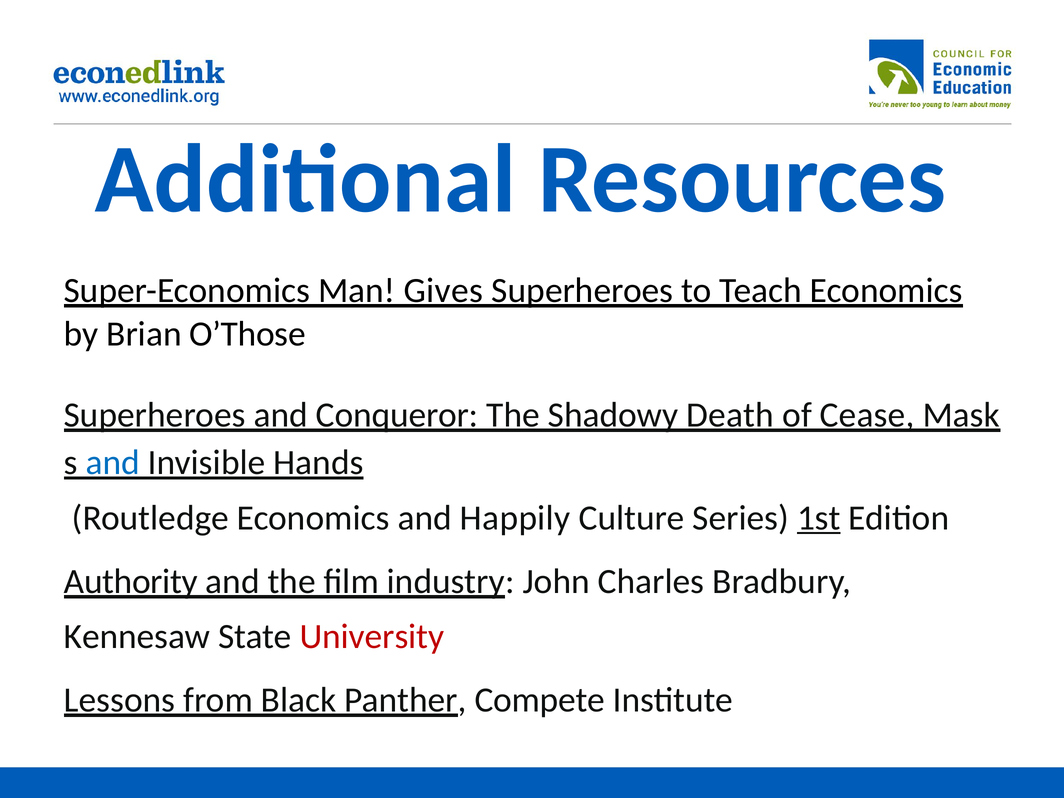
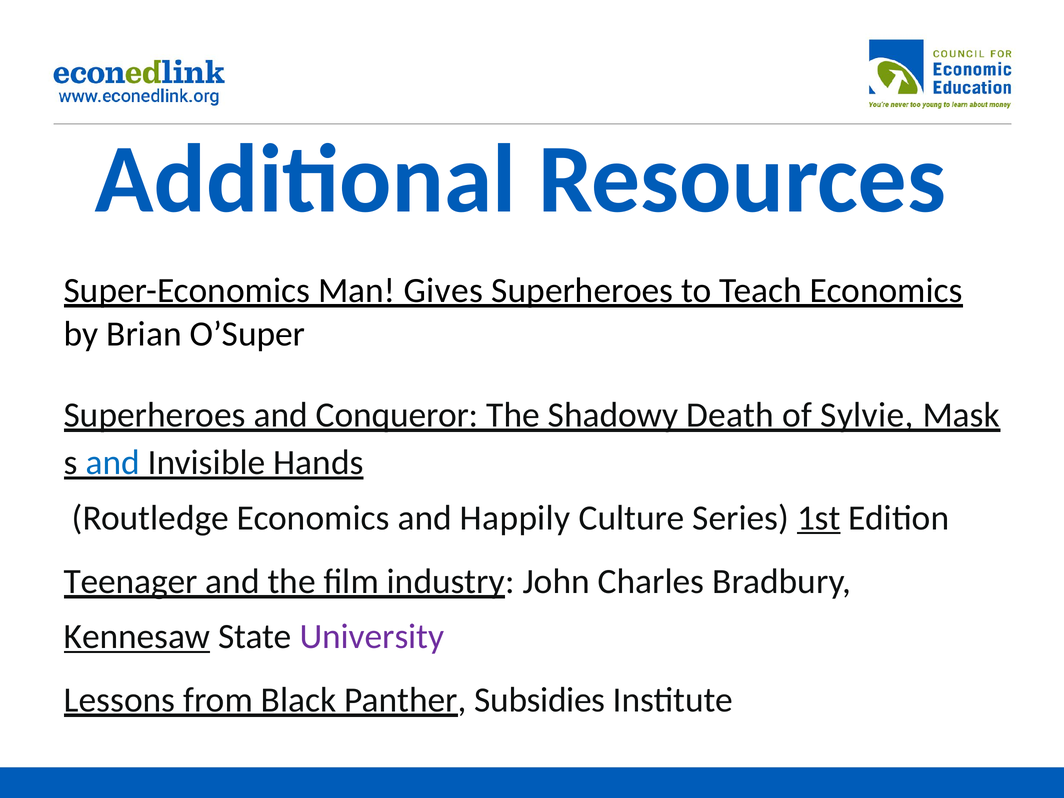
O’Those: O’Those -> O’Super
Cease: Cease -> Sylvie
Authority: Authority -> Teenager
Kennesaw underline: none -> present
University colour: red -> purple
Compete: Compete -> Subsidies
